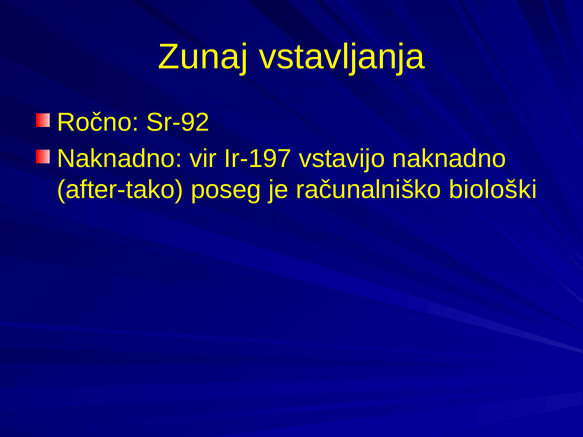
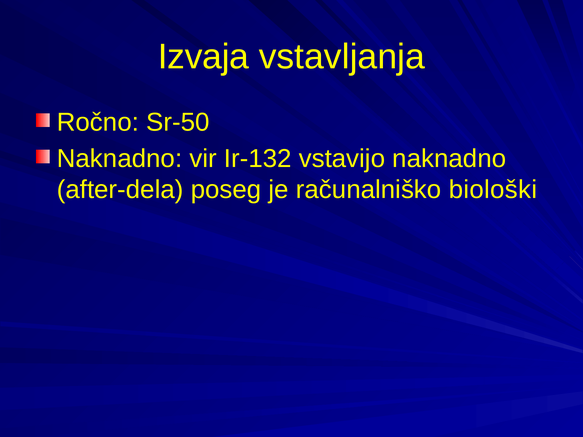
Zunaj: Zunaj -> Izvaja
Sr-92: Sr-92 -> Sr-50
Ir-197: Ir-197 -> Ir-132
after-tako: after-tako -> after-dela
